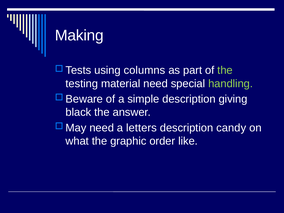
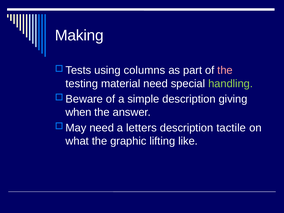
the at (225, 70) colour: light green -> pink
black: black -> when
candy: candy -> tactile
order: order -> lifting
